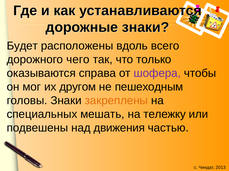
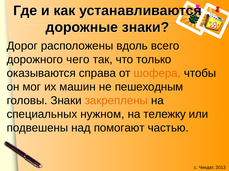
Будет: Будет -> Дорог
шофера colour: purple -> orange
другом: другом -> машин
мешать: мешать -> нужном
движения: движения -> помогают
